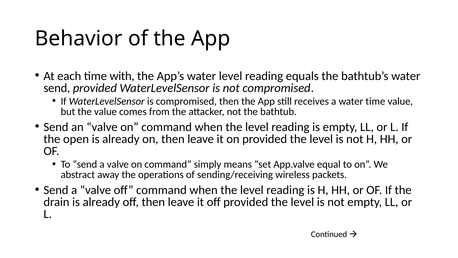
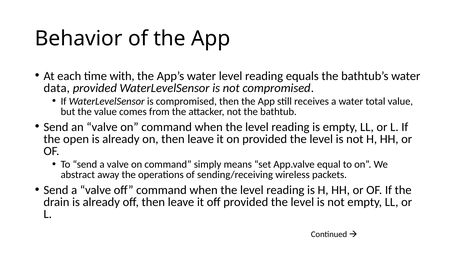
send at (57, 88): send -> data
water time: time -> total
